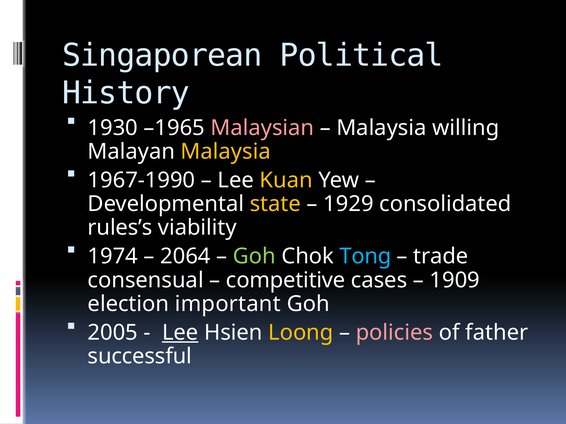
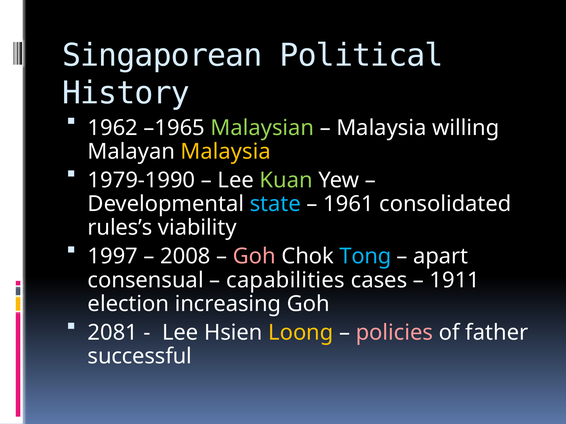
1930: 1930 -> 1962
Malaysian colour: pink -> light green
1967-1990: 1967-1990 -> 1979-1990
Kuan colour: yellow -> light green
state colour: yellow -> light blue
1929: 1929 -> 1961
1974: 1974 -> 1997
2064: 2064 -> 2008
Goh at (254, 257) colour: light green -> pink
trade: trade -> apart
competitive: competitive -> capabilities
1909: 1909 -> 1911
important: important -> increasing
2005: 2005 -> 2081
Lee at (180, 333) underline: present -> none
